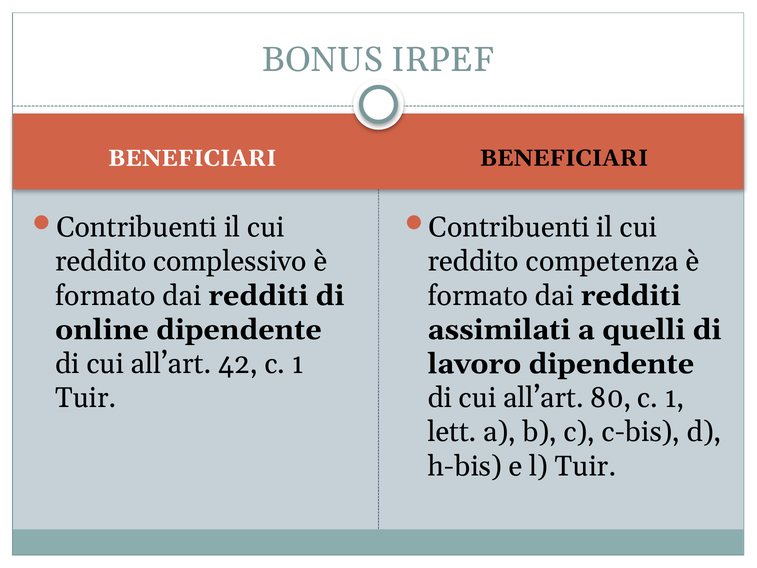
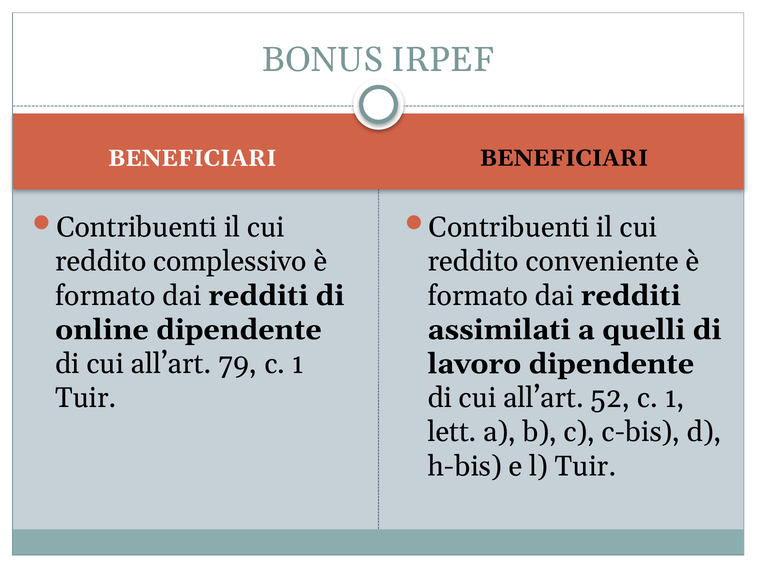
competenza: competenza -> conveniente
42: 42 -> 79
80: 80 -> 52
